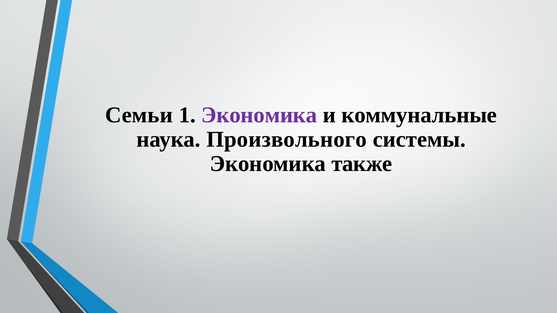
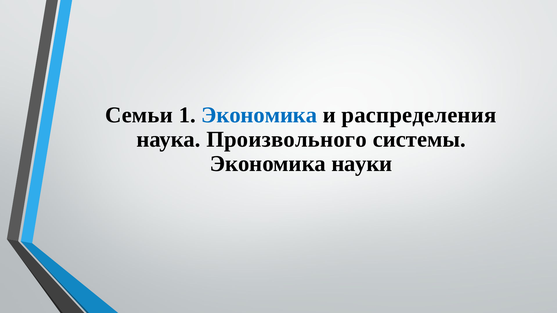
Экономика at (259, 115) colour: purple -> blue
коммунальные: коммунальные -> распределения
также: также -> науки
